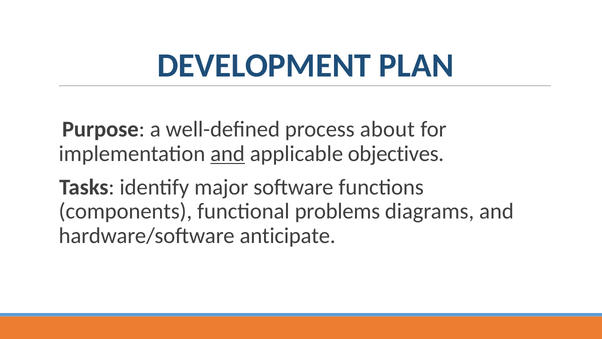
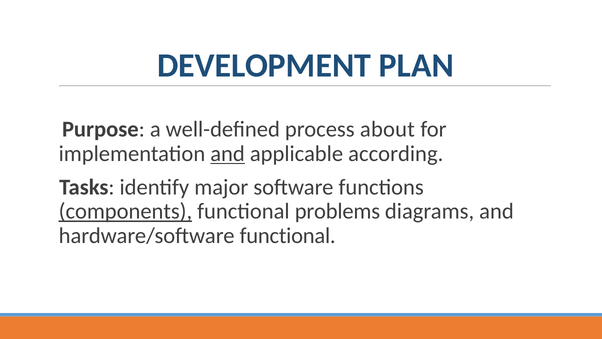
objectives: objectives -> according
components underline: none -> present
hardware/software anticipate: anticipate -> functional
